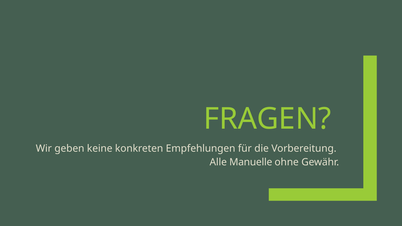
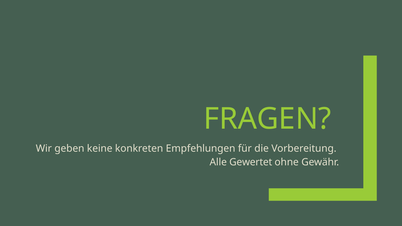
Manuelle: Manuelle -> Gewertet
